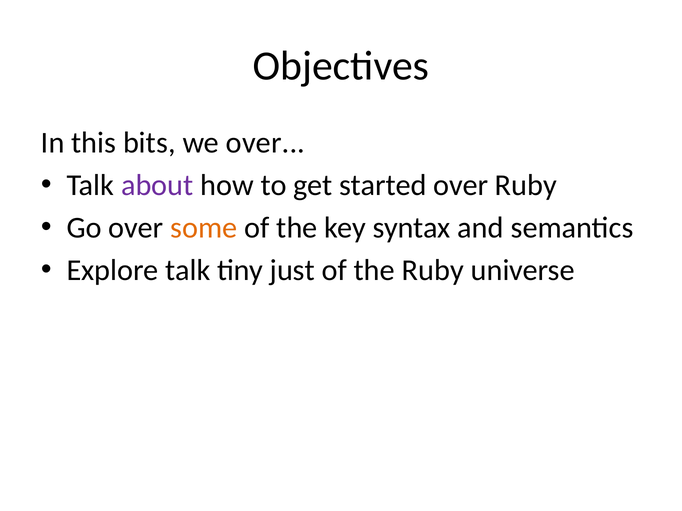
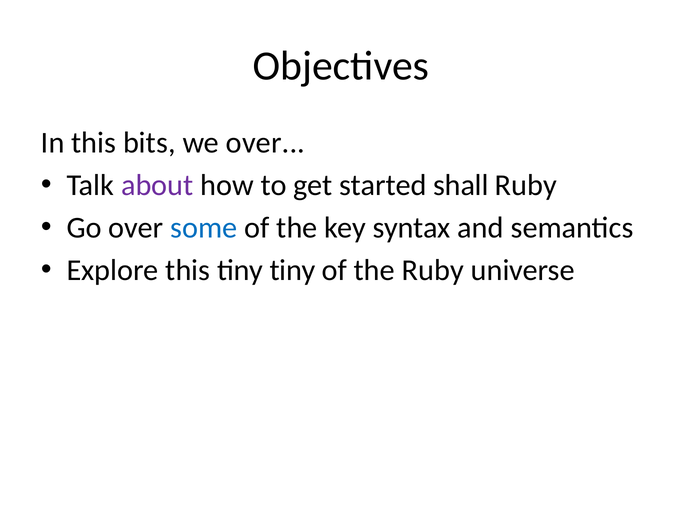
started over: over -> shall
some colour: orange -> blue
Explore talk: talk -> this
tiny just: just -> tiny
